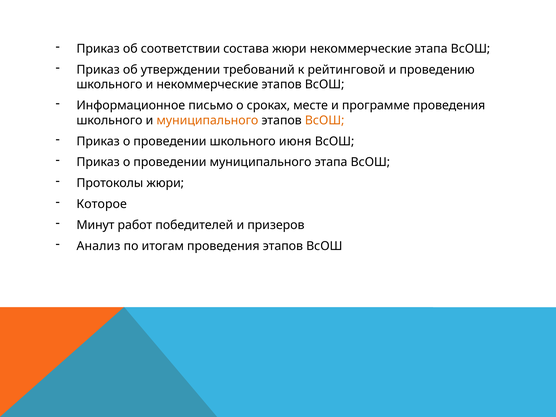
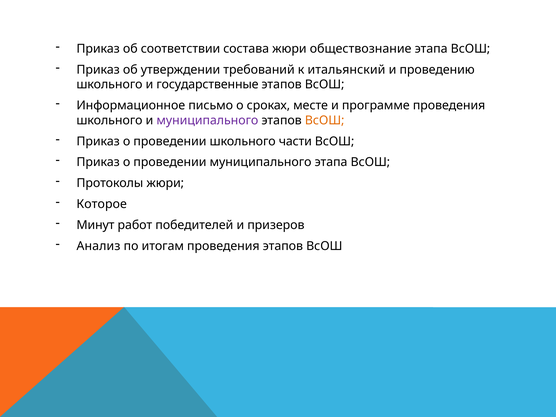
жюри некоммерческие: некоммерческие -> обществознание
рейтинговой: рейтинговой -> итальянский
и некоммерческие: некоммерческие -> государственные
муниципального at (207, 120) colour: orange -> purple
июня: июня -> части
